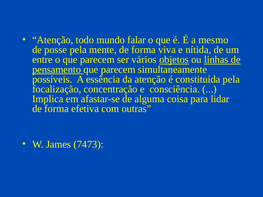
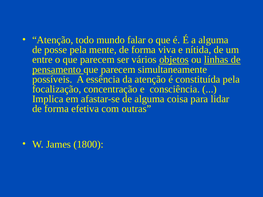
a mesmo: mesmo -> alguma
7473: 7473 -> 1800
